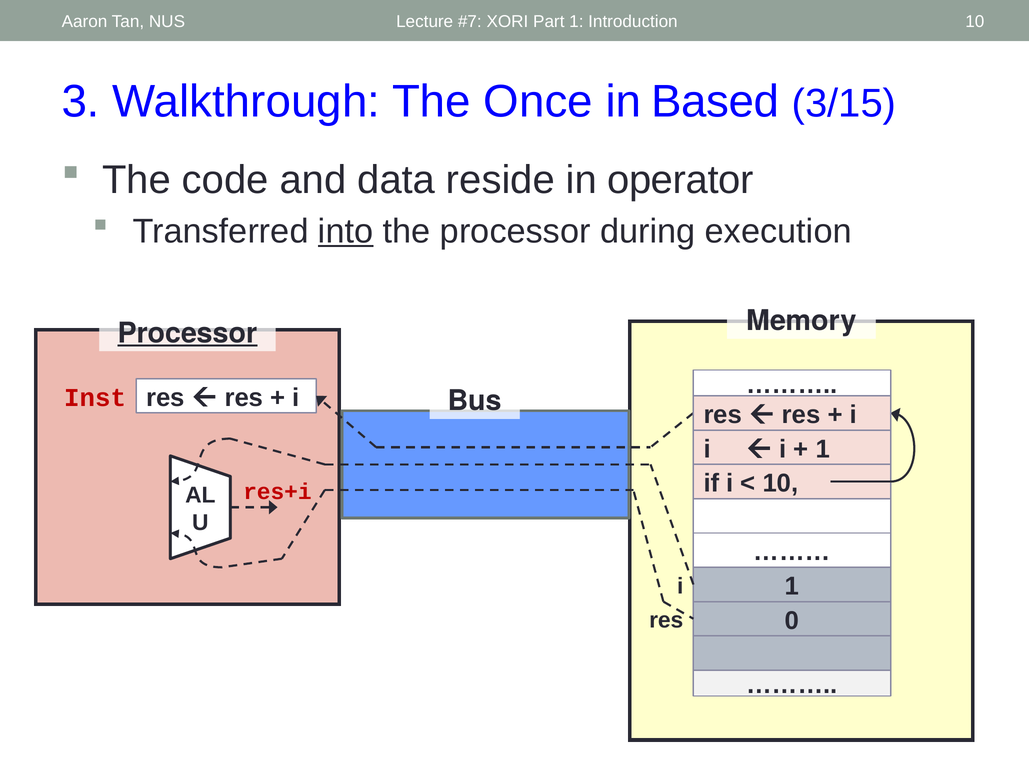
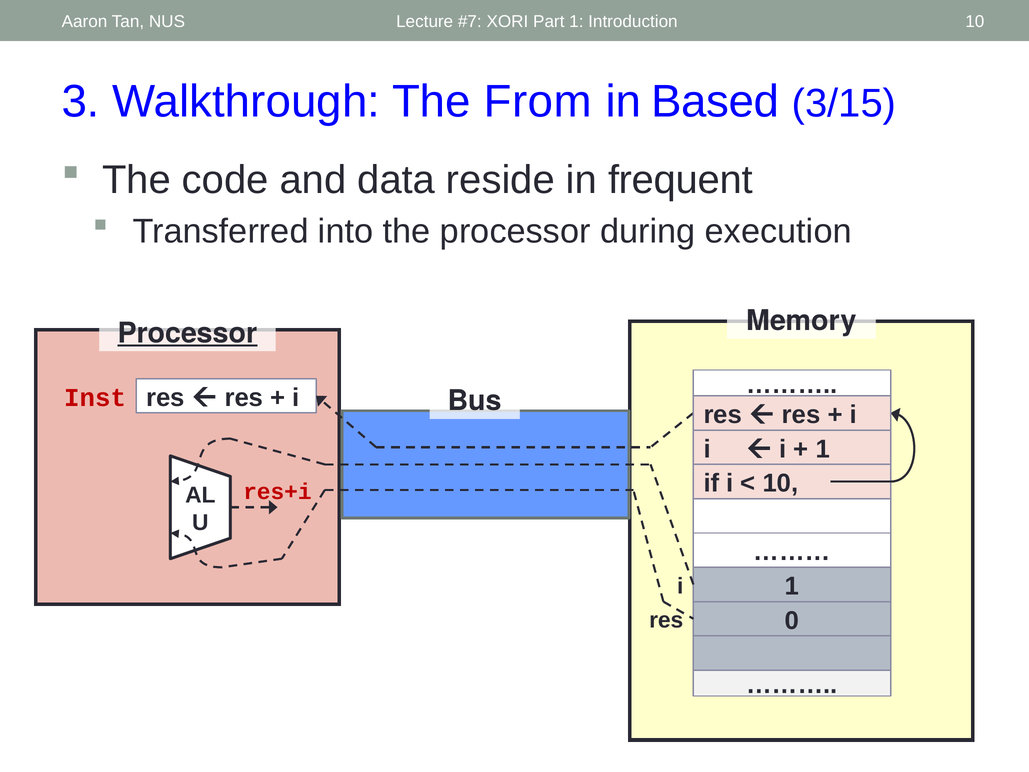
Once: Once -> From
operator: operator -> frequent
into underline: present -> none
